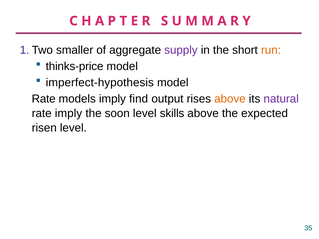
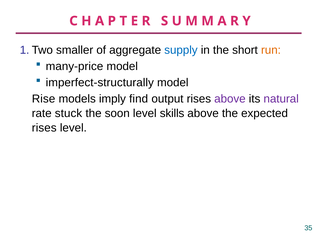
supply colour: purple -> blue
thinks-price: thinks-price -> many-price
imperfect-hypothesis: imperfect-hypothesis -> imperfect-structurally
Rate at (44, 99): Rate -> Rise
above at (230, 99) colour: orange -> purple
rate imply: imply -> stuck
risen at (44, 128): risen -> rises
